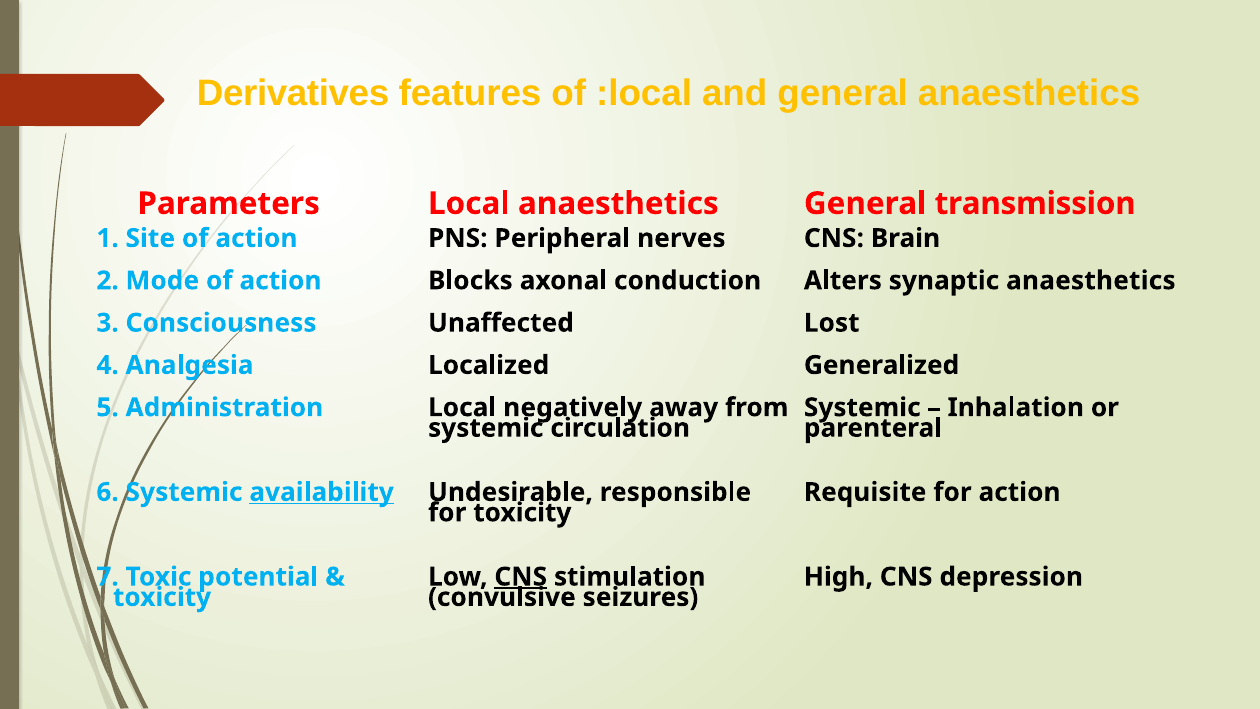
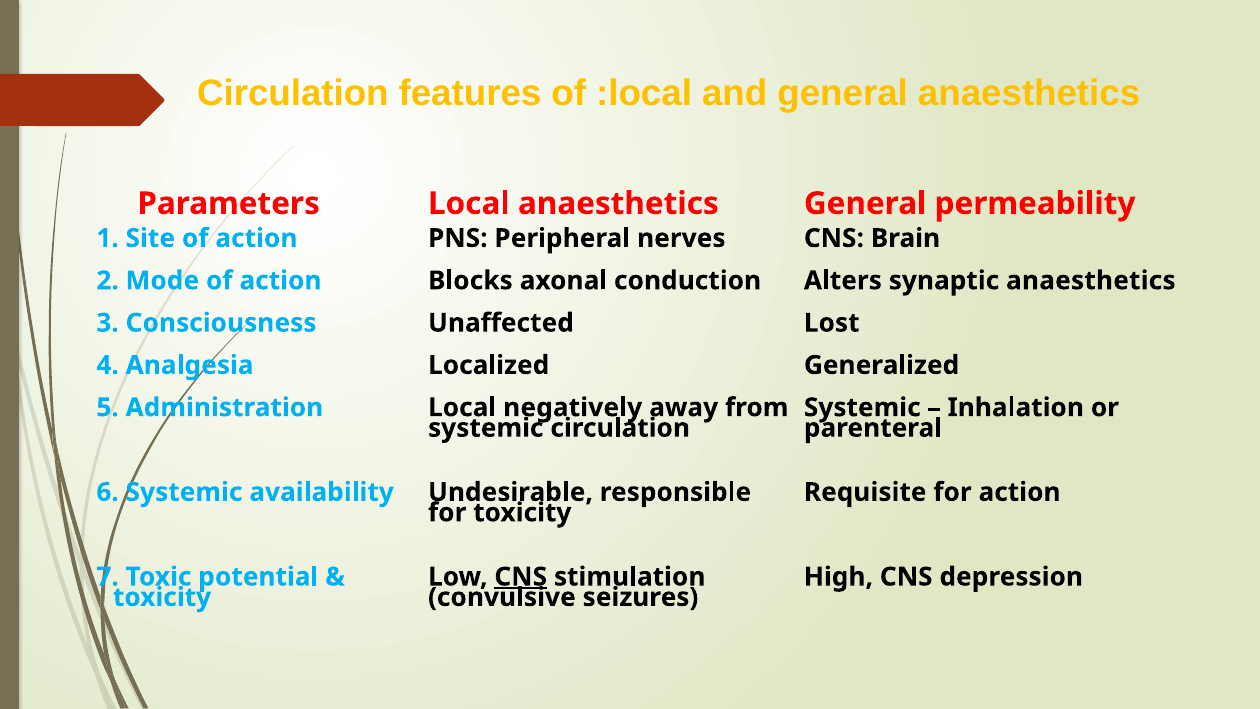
Derivatives at (293, 94): Derivatives -> Circulation
transmission: transmission -> permeability
availability underline: present -> none
